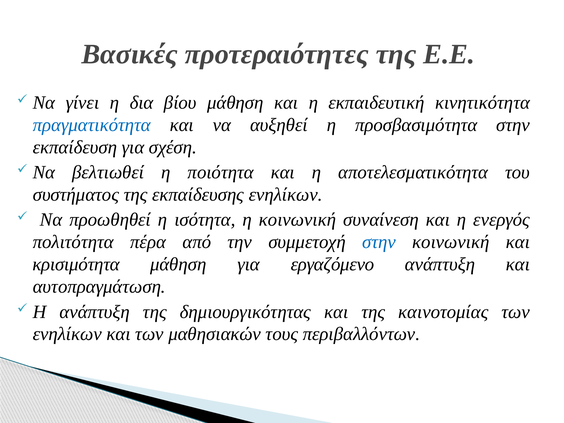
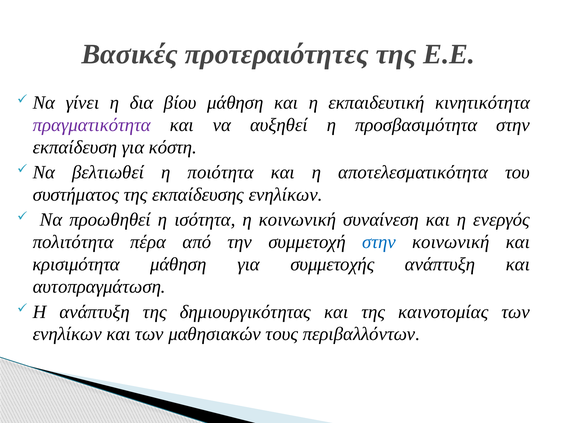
πραγματικότητα colour: blue -> purple
σχέση: σχέση -> κόστη
εργαζόμενο: εργαζόμενο -> συμμετοχής
